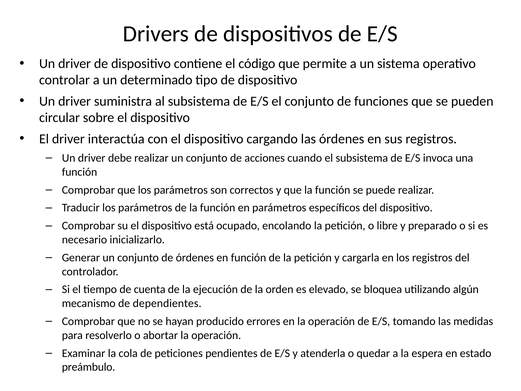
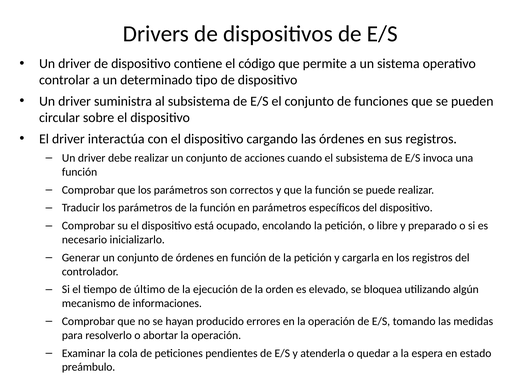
cuenta: cuenta -> último
dependientes: dependientes -> informaciones
